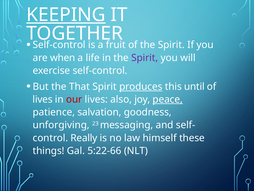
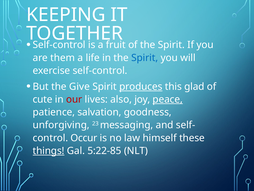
KEEPING underline: present -> none
when: when -> them
Spirit at (145, 58) colour: purple -> blue
That: That -> Give
until: until -> glad
lives at (43, 99): lives -> cute
Really: Really -> Occur
things underline: none -> present
5:22-66: 5:22-66 -> 5:22-85
